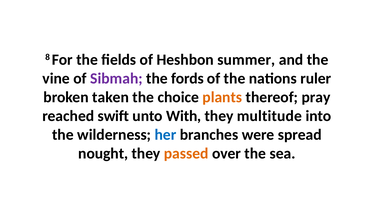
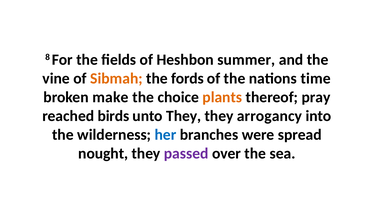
Sibmah colour: purple -> orange
ruler: ruler -> time
taken: taken -> make
swift: swift -> birds
unto With: With -> They
multitude: multitude -> arrogancy
passed colour: orange -> purple
